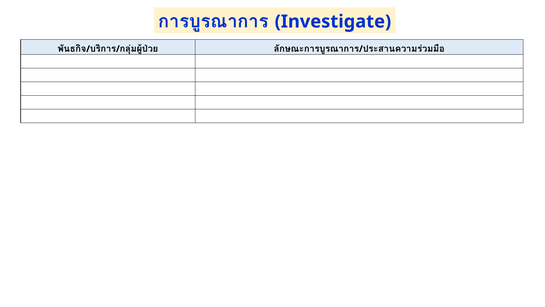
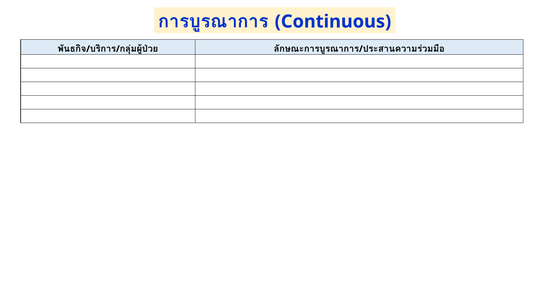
Investigate: Investigate -> Continuous
